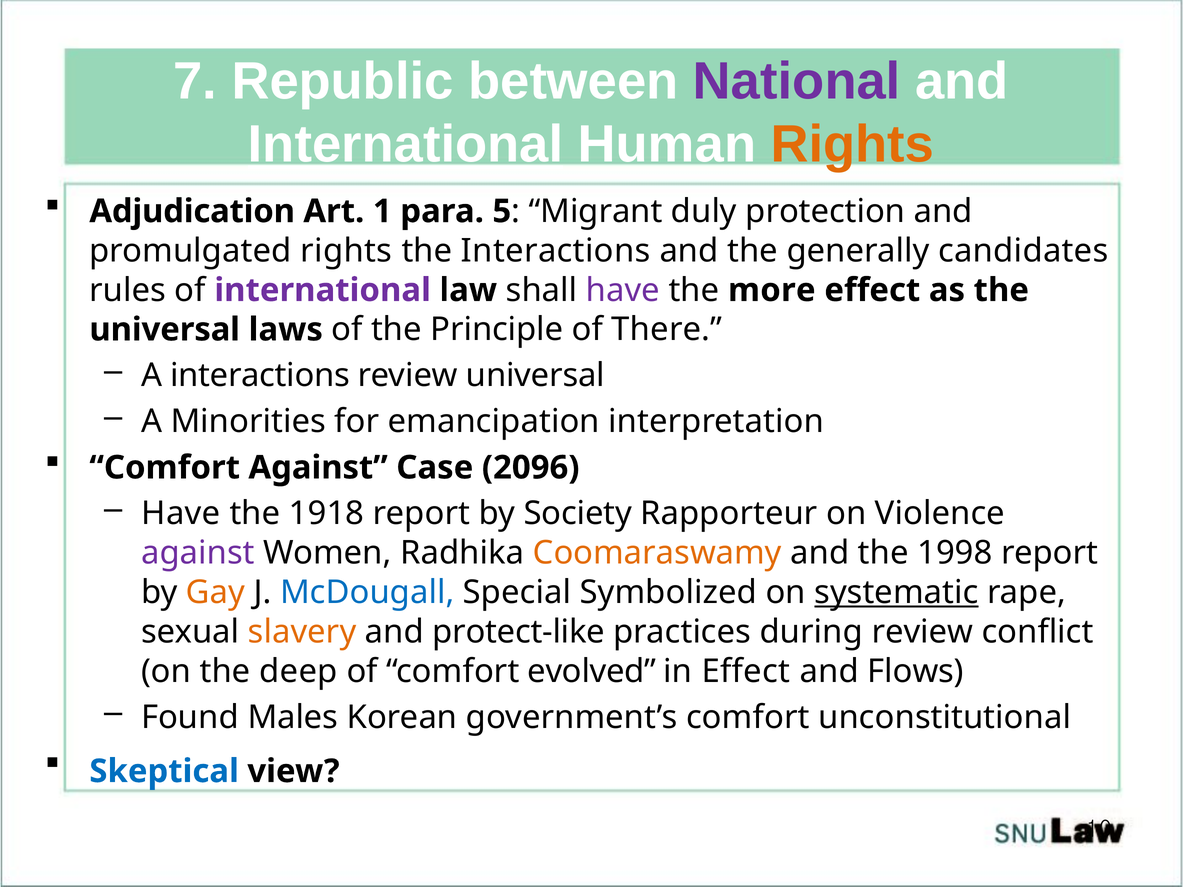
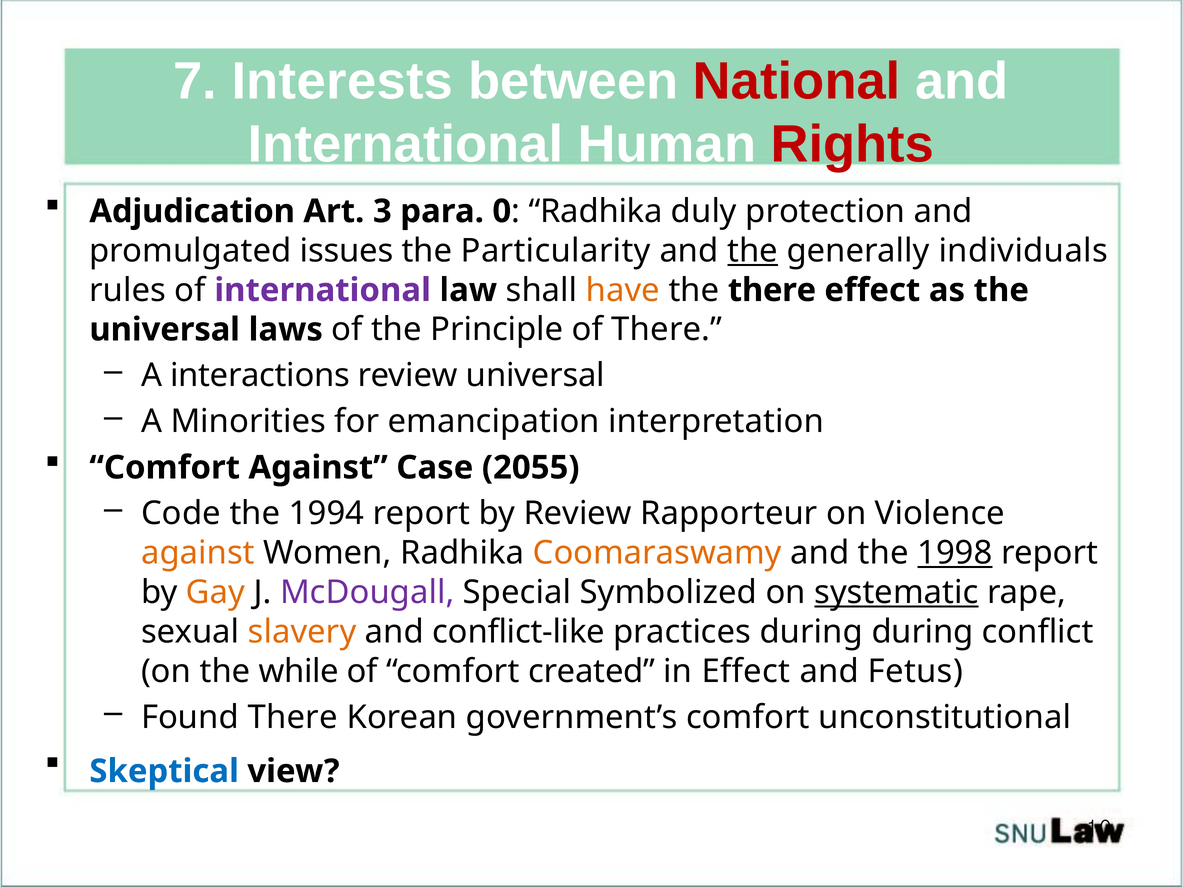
Republic: Republic -> Interests
National colour: purple -> red
Rights at (852, 145) colour: orange -> red
1: 1 -> 3
5: 5 -> 0
Migrant at (596, 211): Migrant -> Radhika
promulgated rights: rights -> issues
the Interactions: Interactions -> Particularity
the at (753, 251) underline: none -> present
candidates: candidates -> individuals
have at (623, 290) colour: purple -> orange
the more: more -> there
2096: 2096 -> 2055
Have at (181, 514): Have -> Code
1918: 1918 -> 1994
by Society: Society -> Review
against at (198, 553) colour: purple -> orange
1998 underline: none -> present
McDougall colour: blue -> purple
protect-like: protect-like -> conflict-like
during review: review -> during
deep: deep -> while
evolved: evolved -> created
Flows: Flows -> Fetus
Found Males: Males -> There
